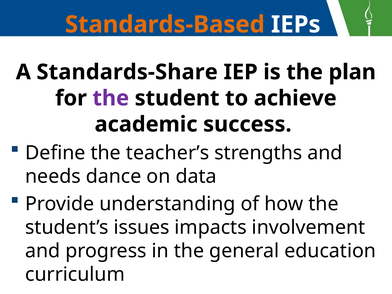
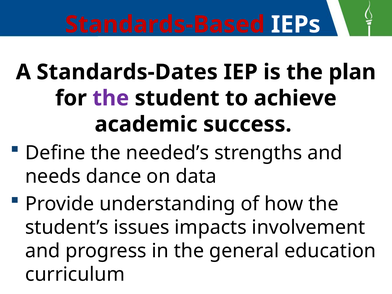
Standards-Based colour: orange -> red
Standards-Share: Standards-Share -> Standards-Dates
teacher’s: teacher’s -> needed’s
